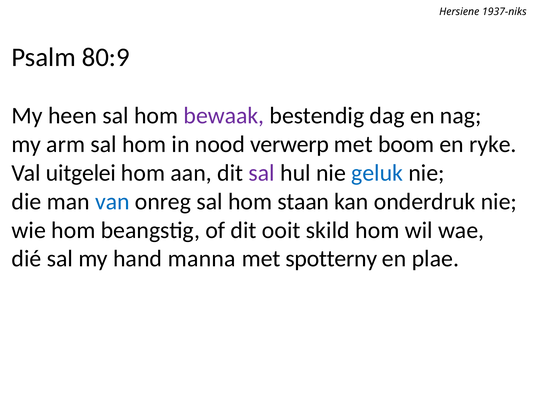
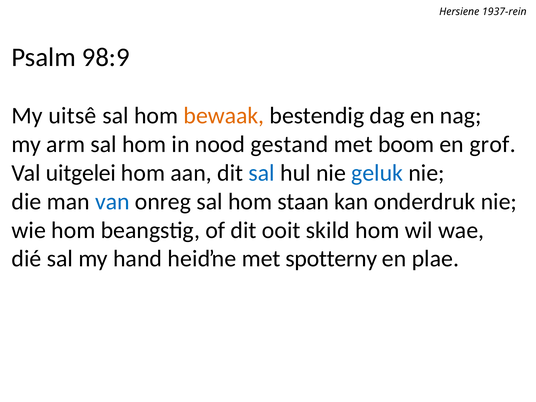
1937-niks: 1937-niks -> 1937-rein
80:9: 80:9 -> 98:9
heen: heen -> uitsê
bewaak colour: purple -> orange
verwerp: verwerp -> gestand
ryke: ryke -> grof
sal at (262, 173) colour: purple -> blue
manna: manna -> heidŉe
